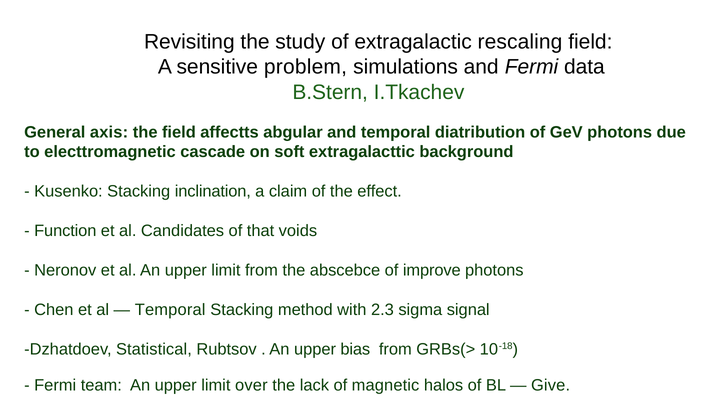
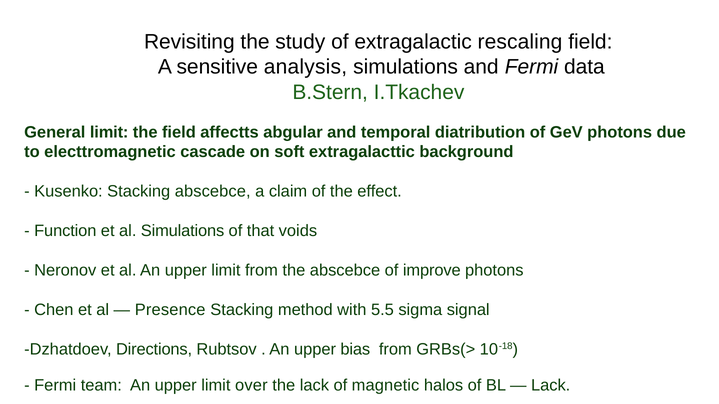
problem: problem -> analysis
General axis: axis -> limit
Stacking inclination: inclination -> abscebce
al Candidates: Candidates -> Simulations
Temporal at (170, 310): Temporal -> Presence
2.3: 2.3 -> 5.5
Statistical: Statistical -> Directions
Give at (551, 386): Give -> Lack
